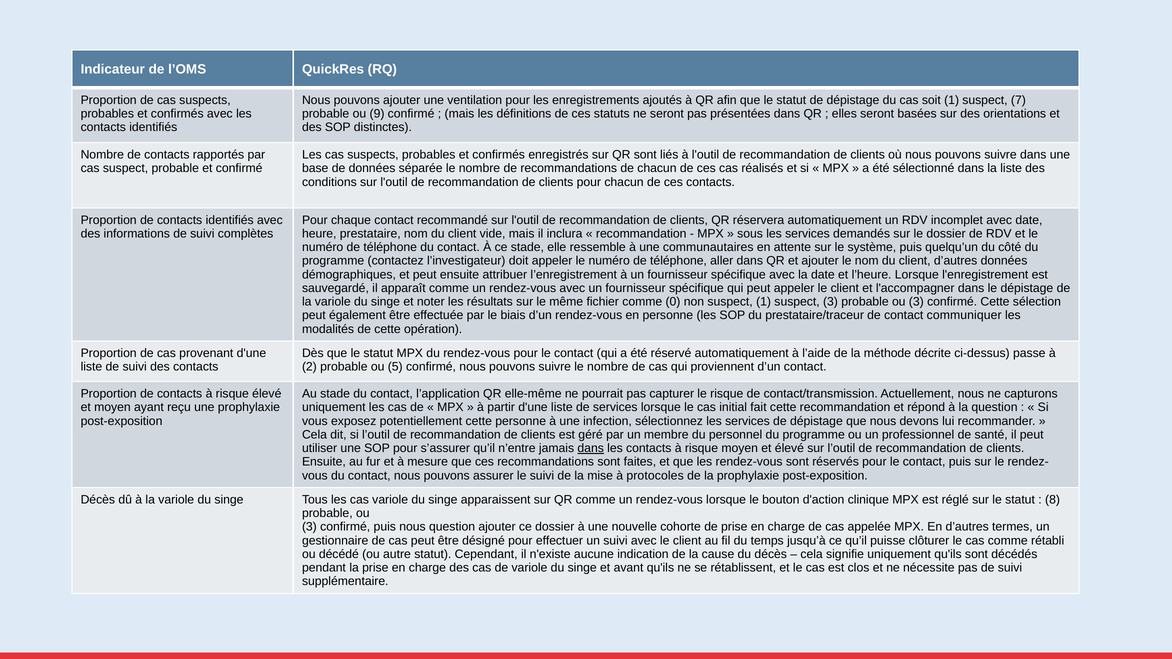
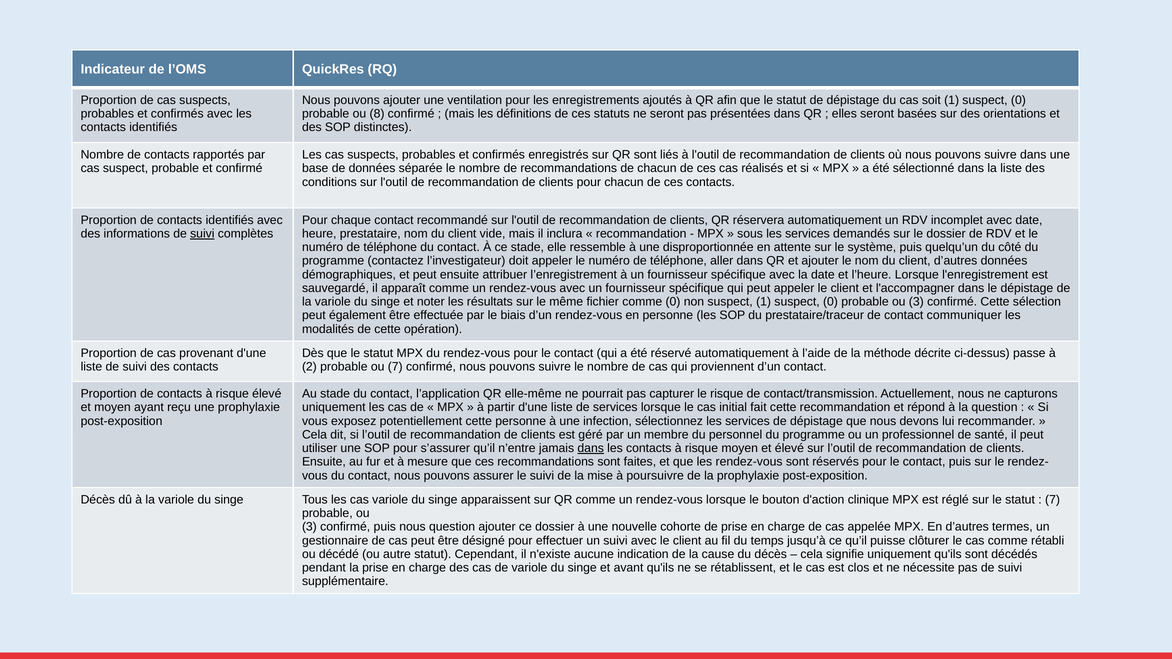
soit 1 suspect 7: 7 -> 0
9: 9 -> 8
suivi at (202, 234) underline: none -> present
communautaires: communautaires -> disproportionnée
suspect 1 suspect 3: 3 -> 0
ou 5: 5 -> 7
protocoles: protocoles -> poursuivre
8 at (1053, 500): 8 -> 7
